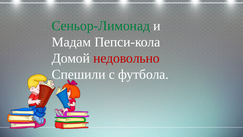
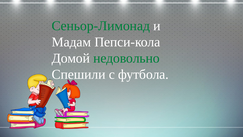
недовольно colour: red -> green
